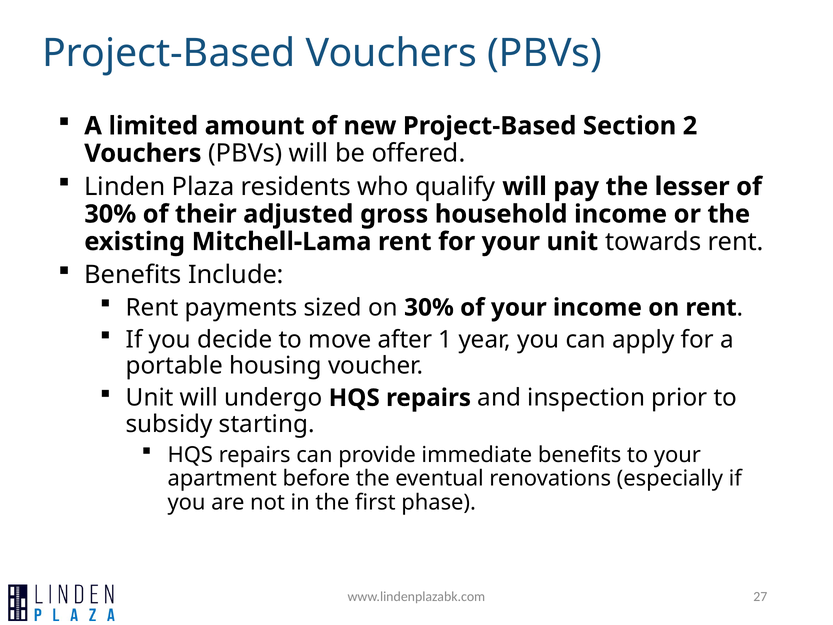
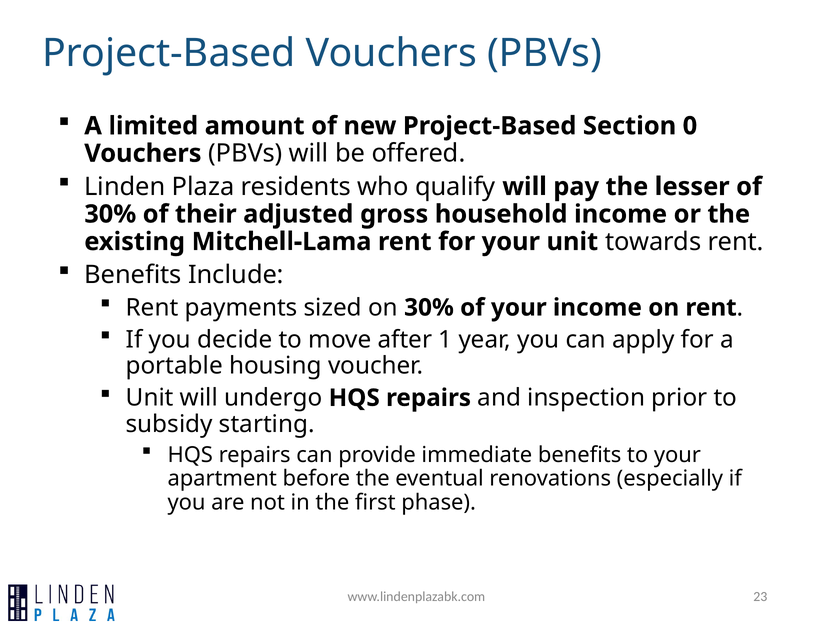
2: 2 -> 0
27: 27 -> 23
